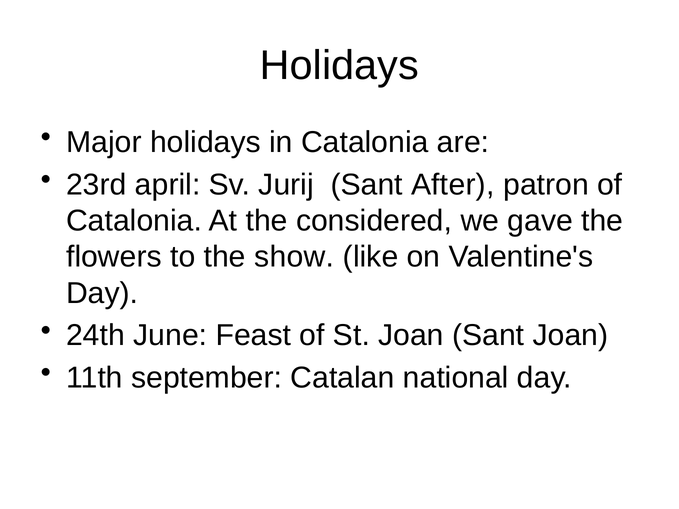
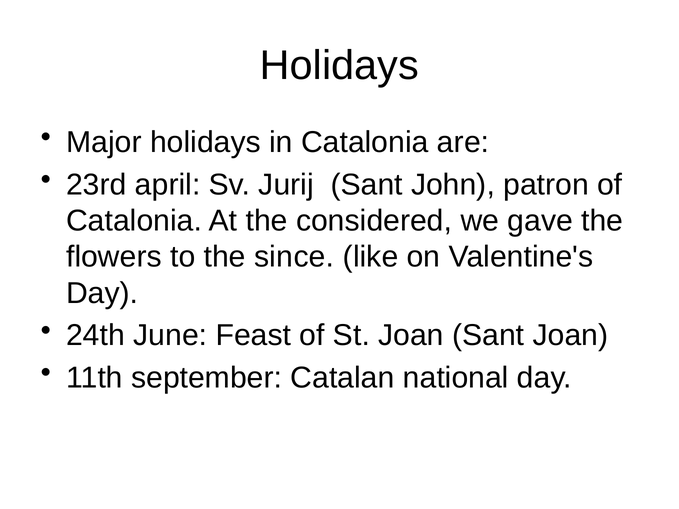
After: After -> John
show: show -> since
